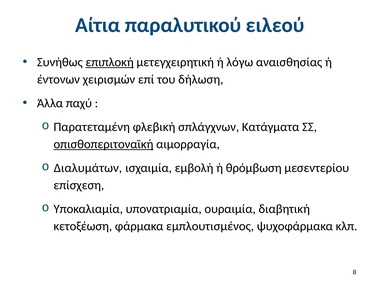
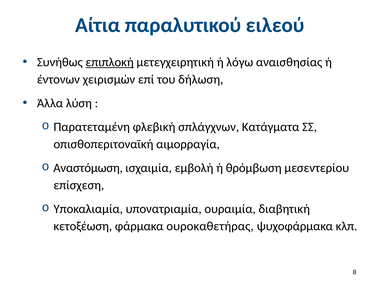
παχύ: παχύ -> λύση
οπισθοπεριτοναϊκή underline: present -> none
Διαλυμάτων: Διαλυμάτων -> Αναστόμωση
εμπλουτισμένος: εμπλουτισμένος -> ουροκαθετήρας
